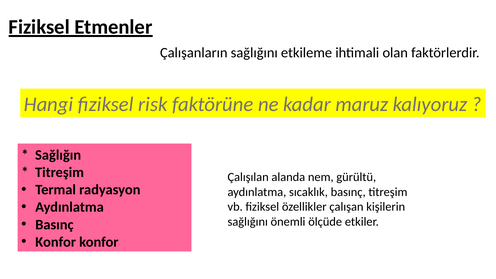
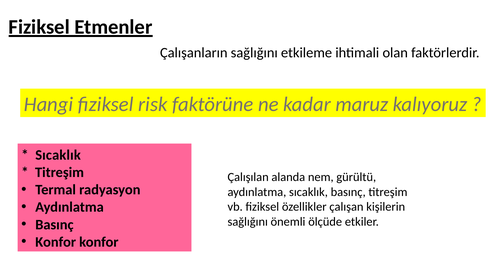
Sağlığın at (58, 155): Sağlığın -> Sıcaklık
